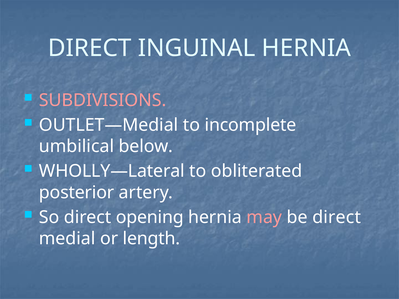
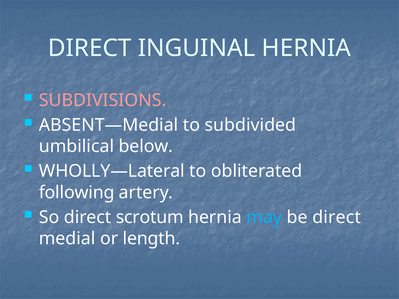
OUTLET—Medial: OUTLET—Medial -> ABSENT—Medial
incomplete: incomplete -> subdivided
posterior: posterior -> following
opening: opening -> scrotum
may colour: pink -> light blue
